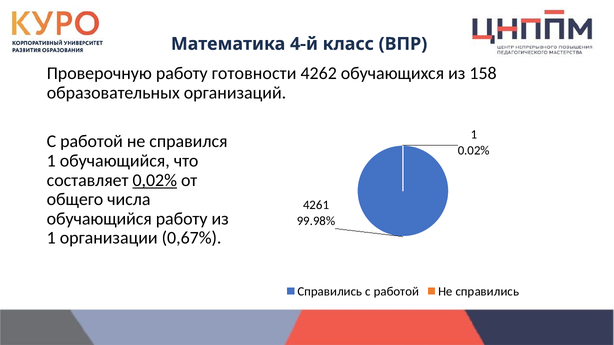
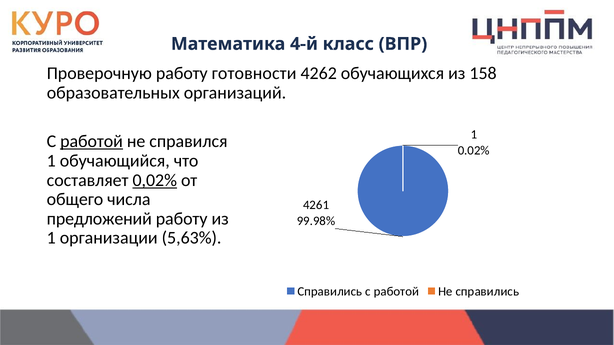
работой at (92, 142) underline: none -> present
обучающийся at (99, 219): обучающийся -> предложений
0,67%: 0,67% -> 5,63%
